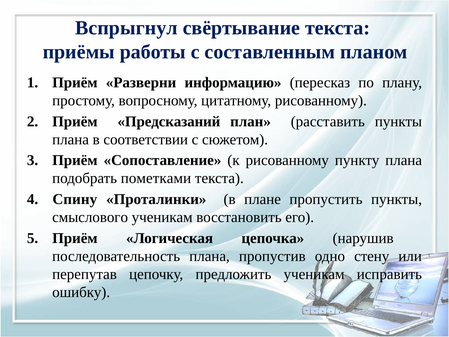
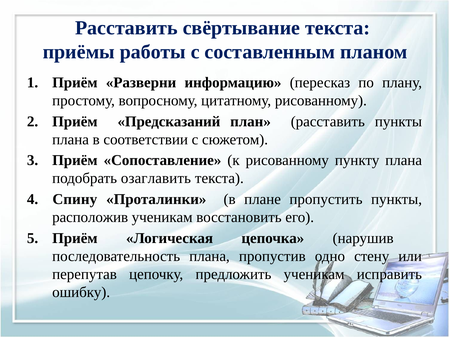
Вспрыгнул at (126, 28): Вспрыгнул -> Расставить
пометками: пометками -> озаглавить
смыслового: смыслового -> расположив
